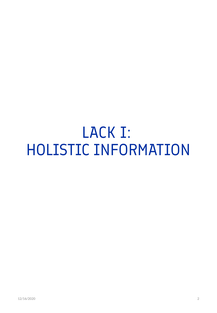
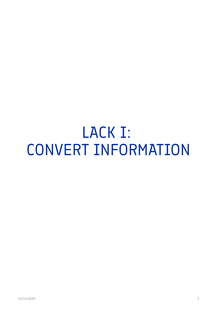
HOLISTIC: HOLISTIC -> CONVERT
